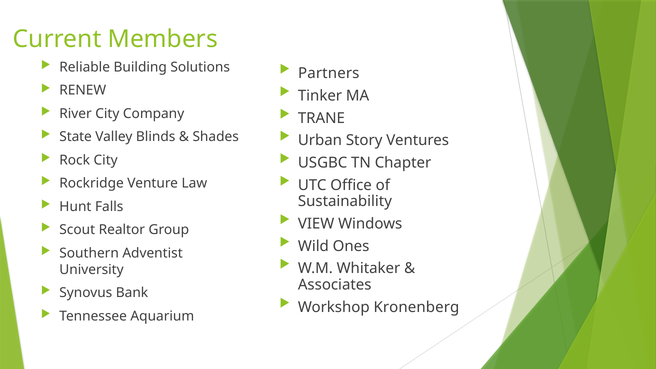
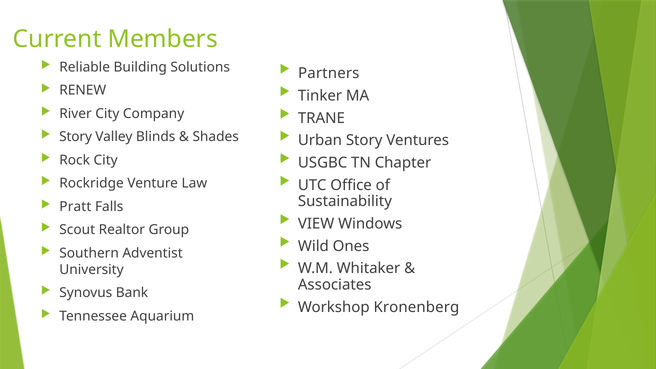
State at (76, 137): State -> Story
Hunt: Hunt -> Pratt
